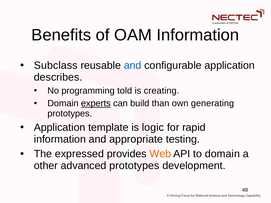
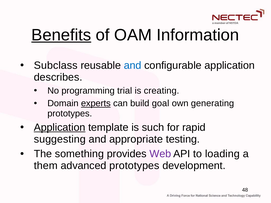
Benefits underline: none -> present
told: told -> trial
than: than -> goal
Application at (60, 128) underline: none -> present
logic: logic -> such
information at (60, 139): information -> suggesting
expressed: expressed -> something
Web colour: orange -> purple
to domain: domain -> loading
other: other -> them
